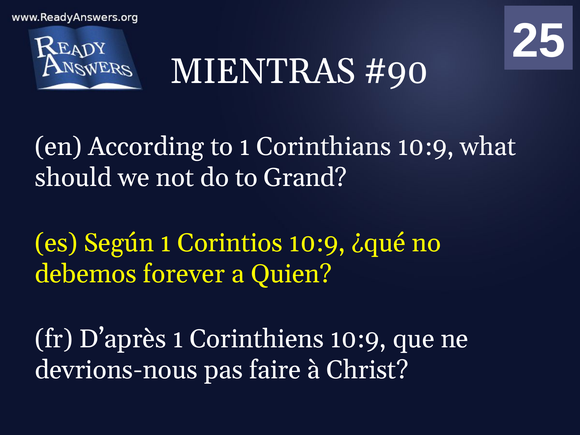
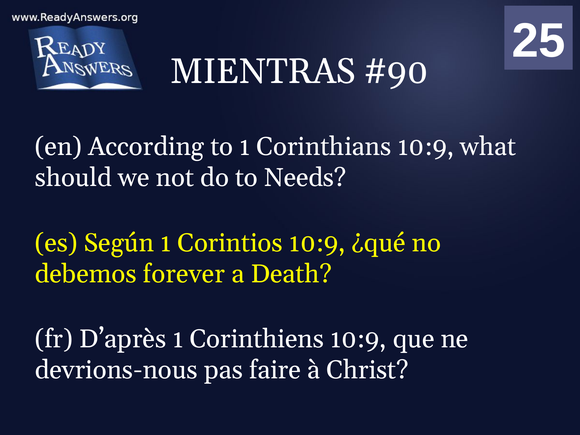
Grand: Grand -> Needs
Quien: Quien -> Death
